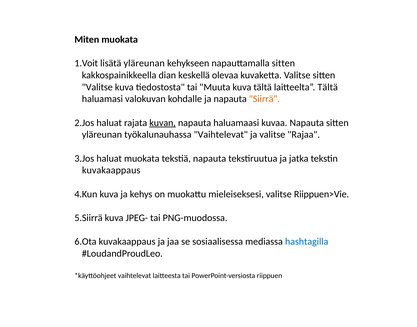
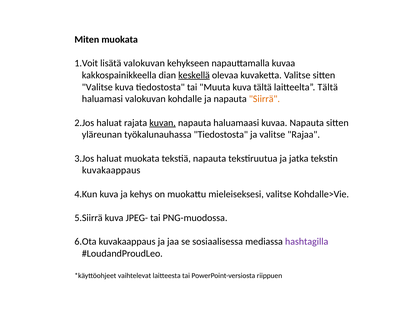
lisätä yläreunan: yläreunan -> valokuvan
napauttamalla sitten: sitten -> kuvaa
keskellä underline: none -> present
työkalunauhassa Vaihtelevat: Vaihtelevat -> Tiedostosta
Riippuen>Vie: Riippuen>Vie -> Kohdalle>Vie
hashtagilla colour: blue -> purple
